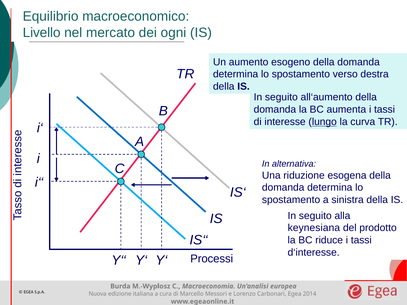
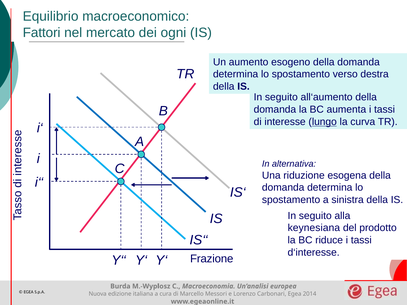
Livello: Livello -> Fattori
Processi: Processi -> Frazione
